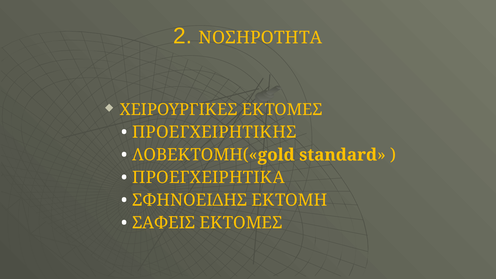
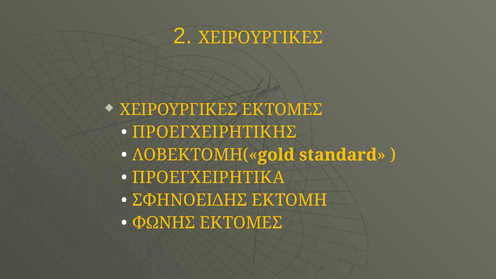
2 ΝΟΣΗΡΟΤΗΤΑ: ΝΟΣΗΡΟΤΗΤΑ -> ΧΕΙΡΟΥΡΓΙΚΕΣ
ΣΑΦΕΙΣ: ΣΑΦΕΙΣ -> ΦΩΝΗΣ
